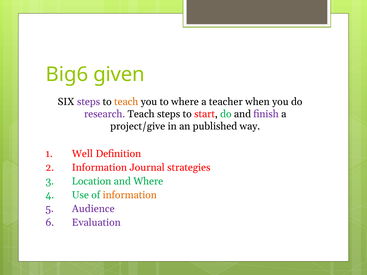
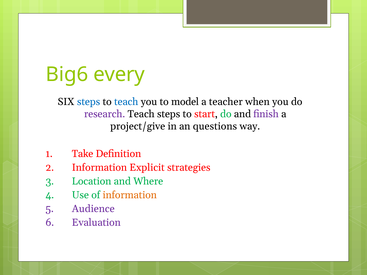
given: given -> every
steps at (89, 102) colour: purple -> blue
teach at (126, 102) colour: orange -> blue
to where: where -> model
published: published -> questions
Well: Well -> Take
Journal: Journal -> Explicit
